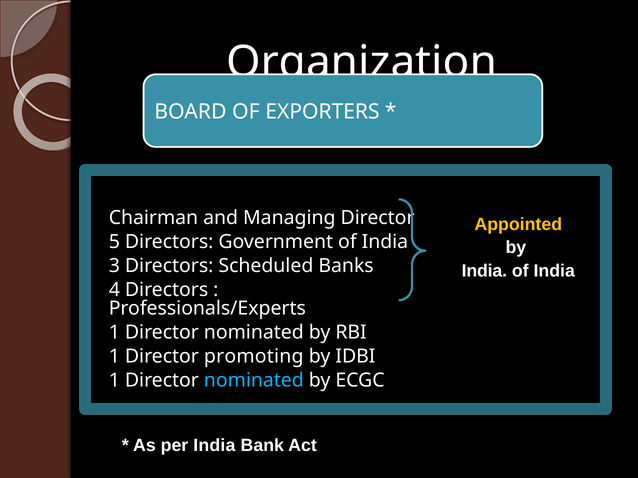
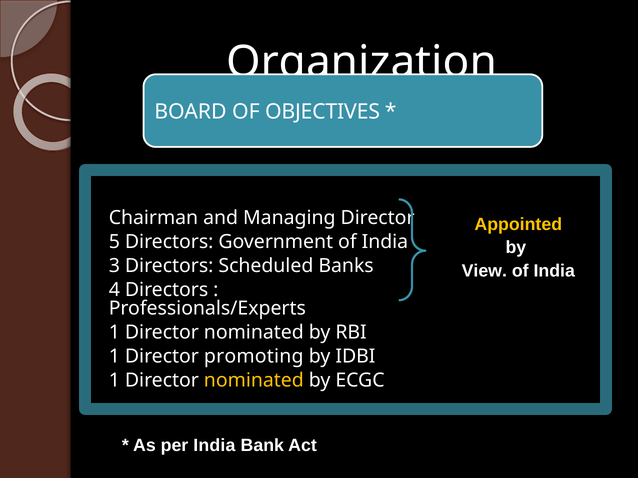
EXPORTERS: EXPORTERS -> OBJECTIVES
India at (484, 271): India -> View
nominated at (254, 381) colour: light blue -> yellow
